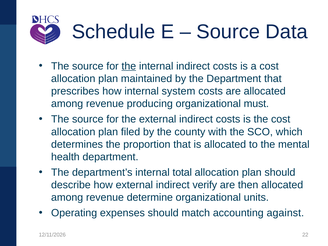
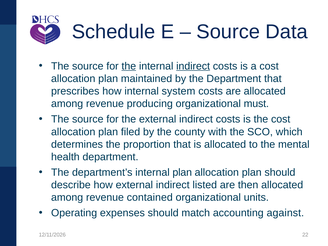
indirect at (193, 66) underline: none -> present
internal total: total -> plan
verify: verify -> listed
determine: determine -> contained
